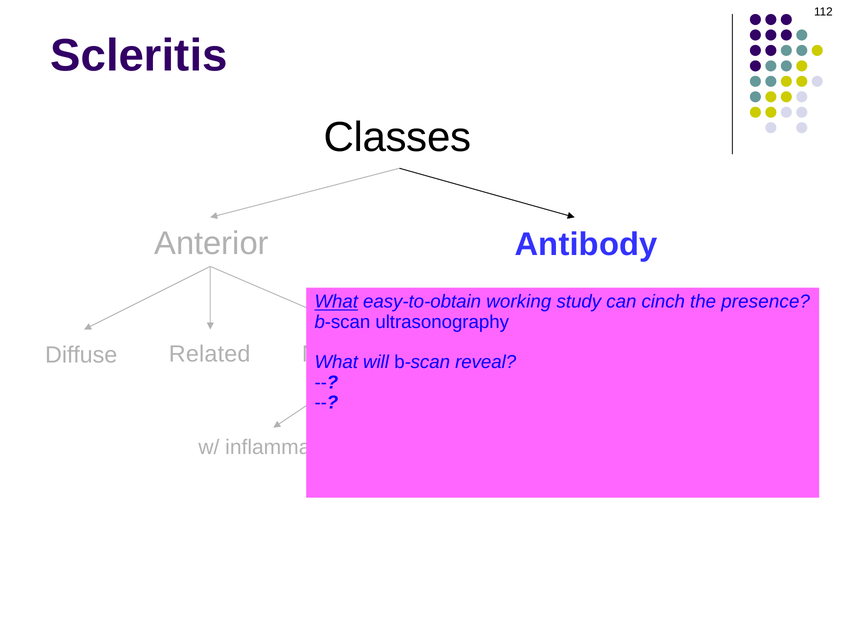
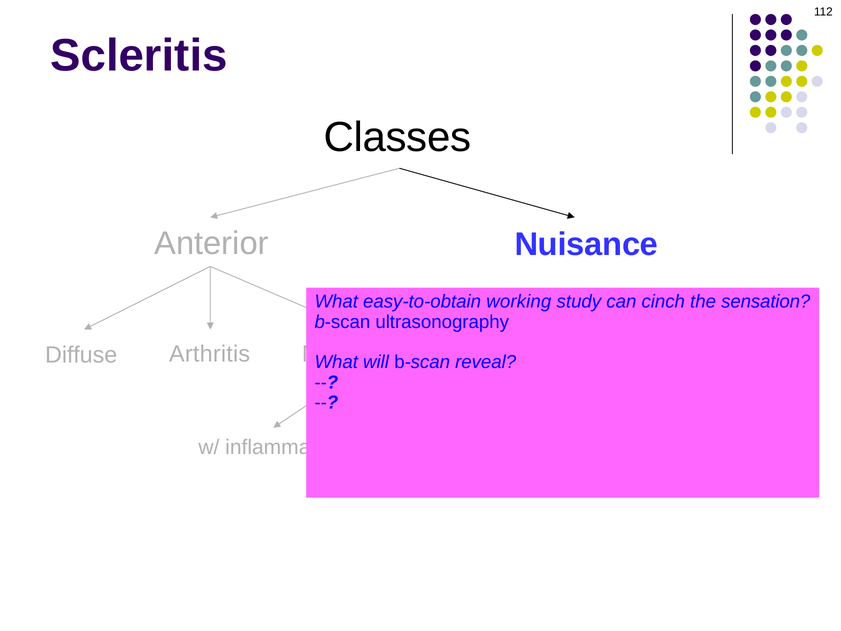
Antibody: Antibody -> Nuisance
What at (336, 302) underline: present -> none
presence: presence -> sensation
Related: Related -> Arthritis
